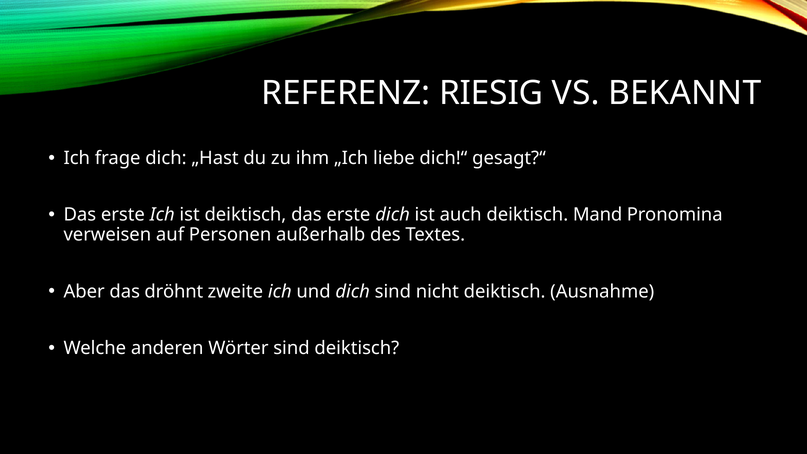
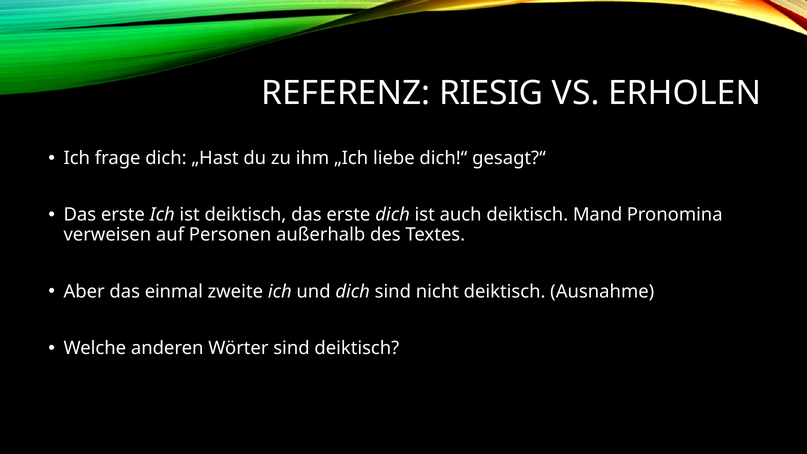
BEKANNT: BEKANNT -> ERHOLEN
dröhnt: dröhnt -> einmal
